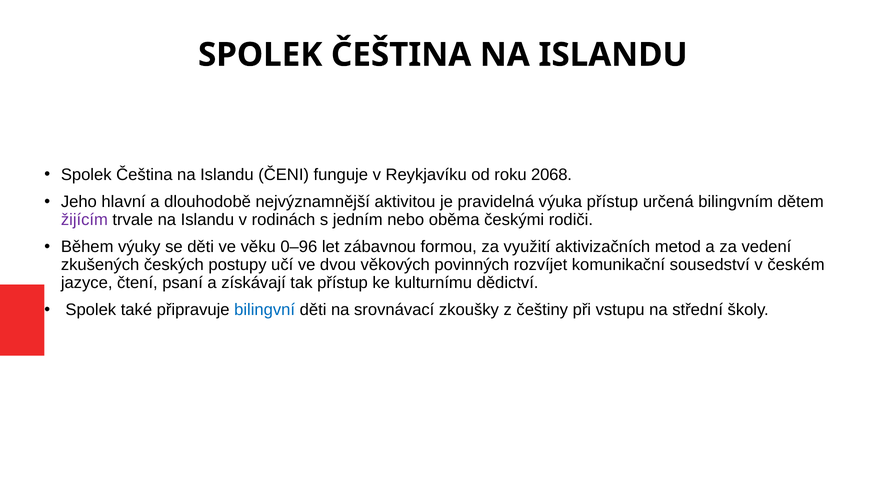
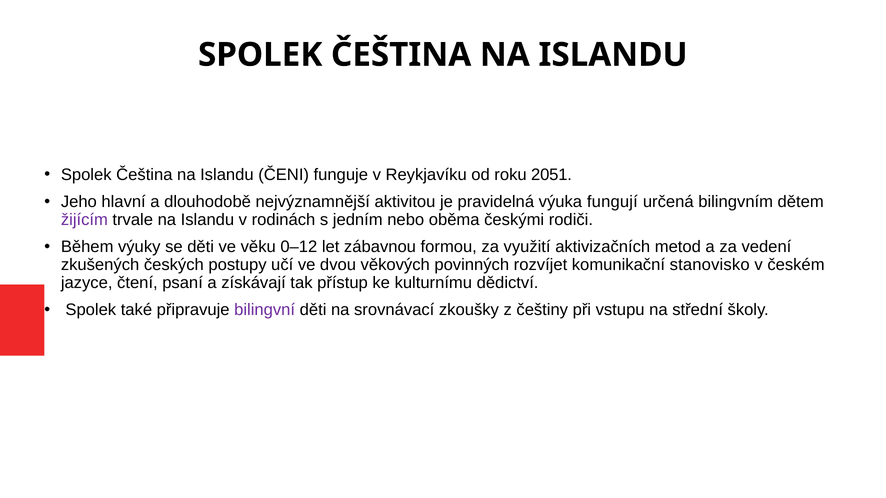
2068: 2068 -> 2051
výuka přístup: přístup -> fungují
0–96: 0–96 -> 0–12
sousedství: sousedství -> stanovisko
bilingvní colour: blue -> purple
